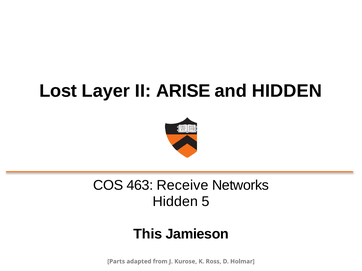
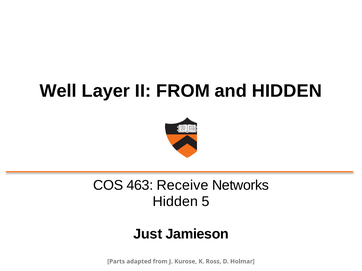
Lost: Lost -> Well
II ARISE: ARISE -> FROM
This: This -> Just
